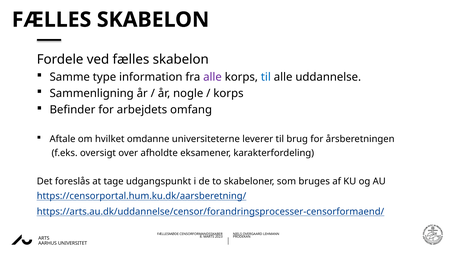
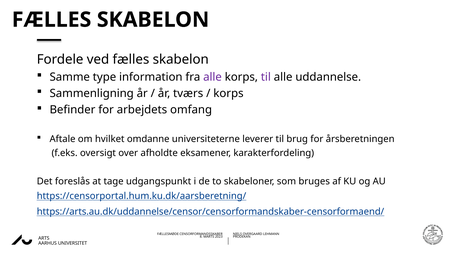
til at (266, 77) colour: blue -> purple
nogle: nogle -> tværs
https://arts.au.dk/uddannelse/censor/forandringsprocesser-censorformaend/: https://arts.au.dk/uddannelse/censor/forandringsprocesser-censorformaend/ -> https://arts.au.dk/uddannelse/censor/censorformandskaber-censorformaend/
